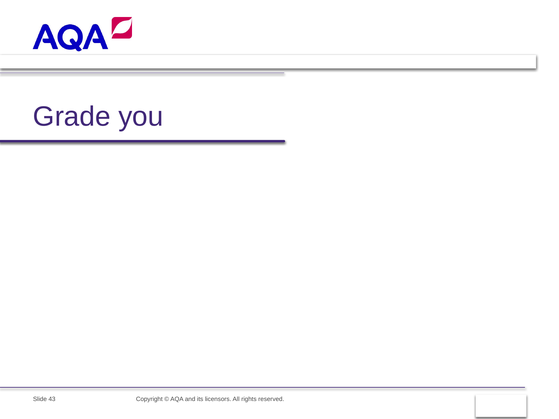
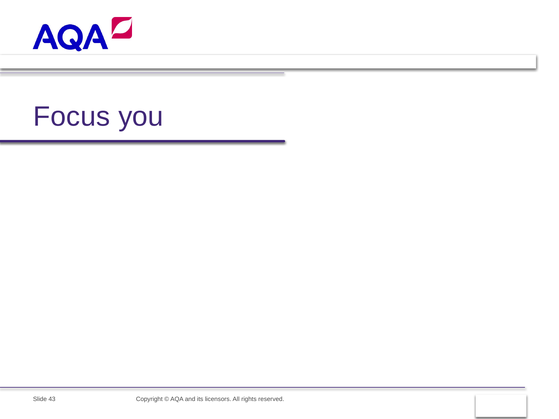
Grade: Grade -> Focus
